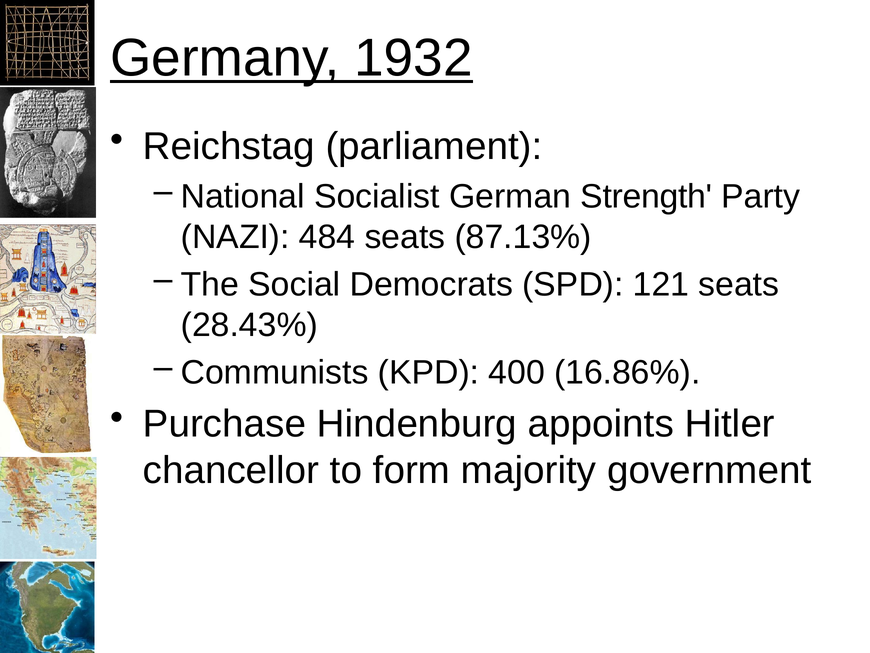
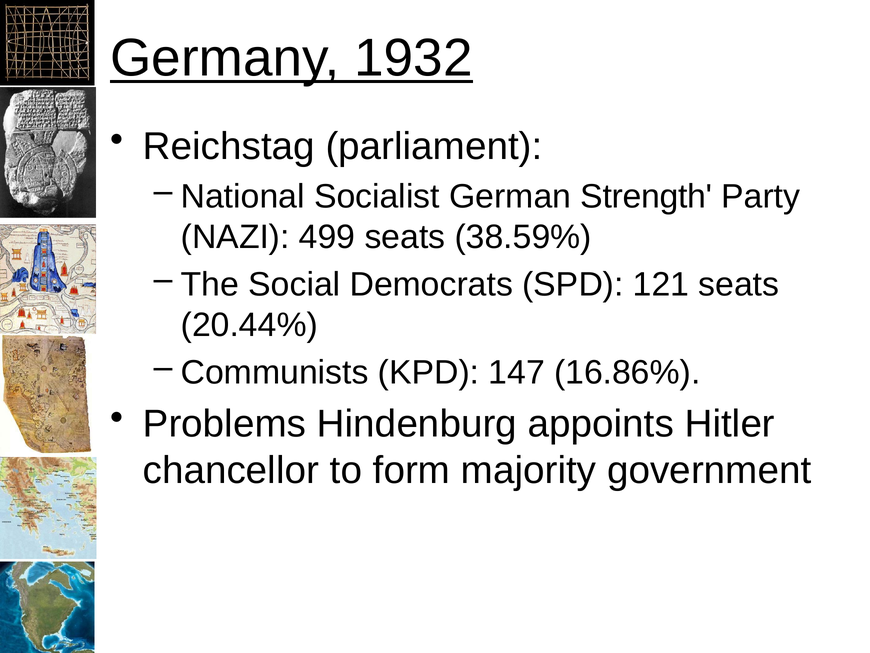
484: 484 -> 499
87.13%: 87.13% -> 38.59%
28.43%: 28.43% -> 20.44%
400: 400 -> 147
Purchase: Purchase -> Problems
